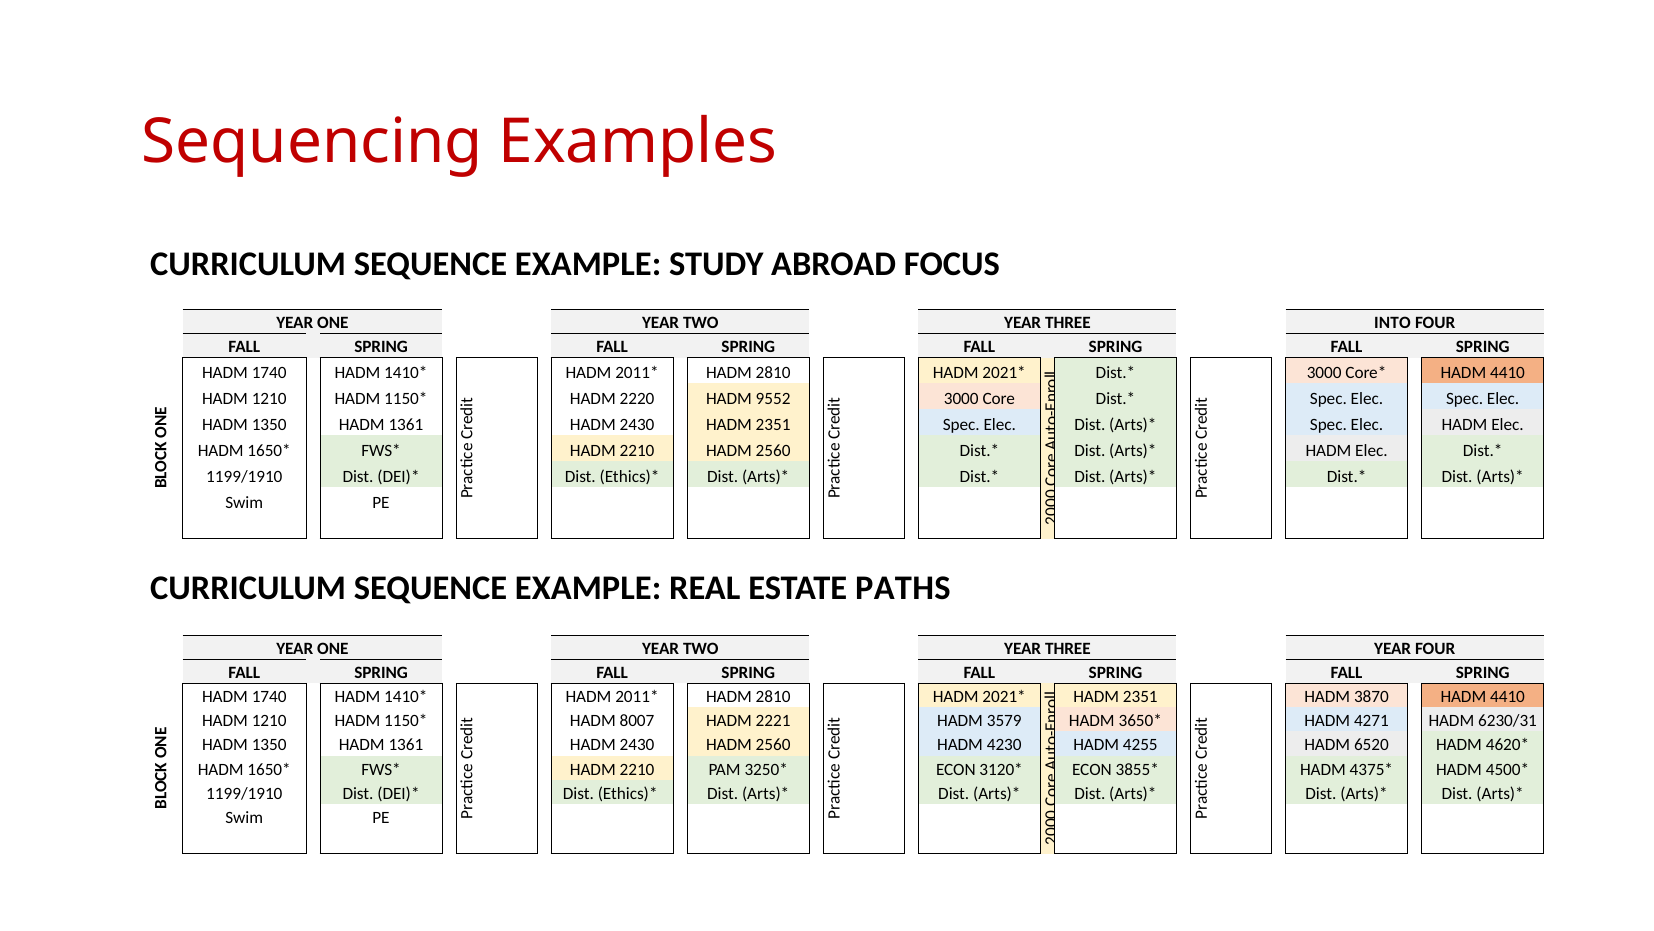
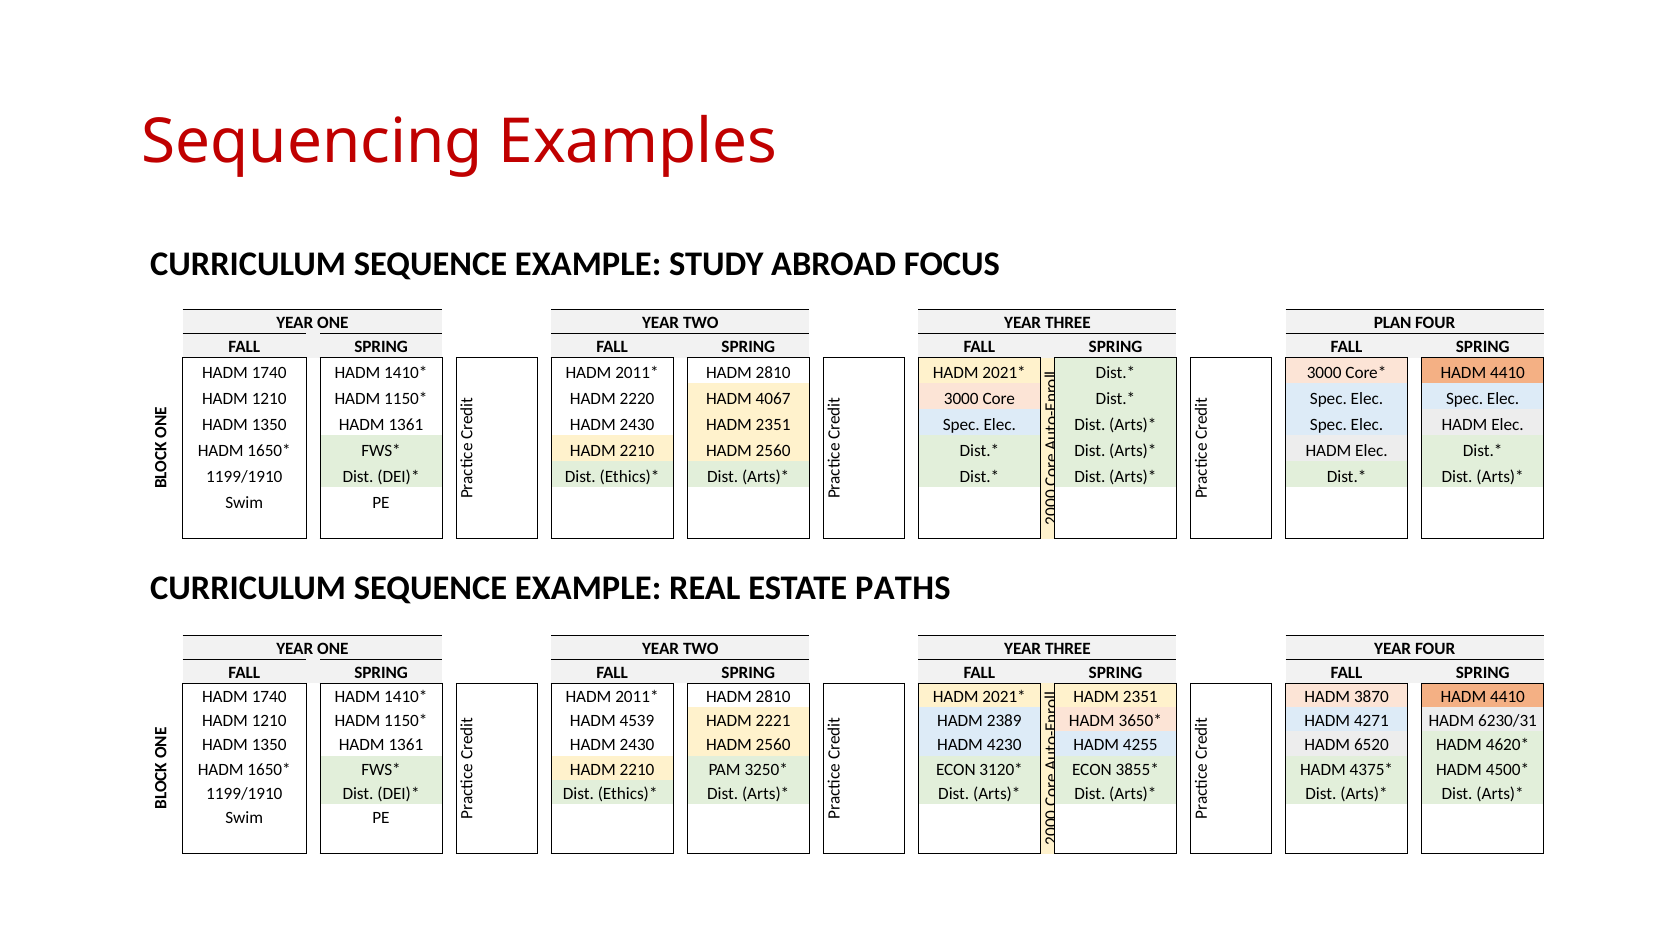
INTO: INTO -> PLAN
9552: 9552 -> 4067
8007: 8007 -> 4539
3579: 3579 -> 2389
